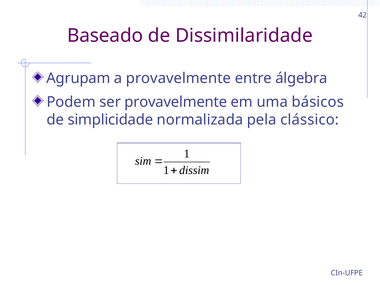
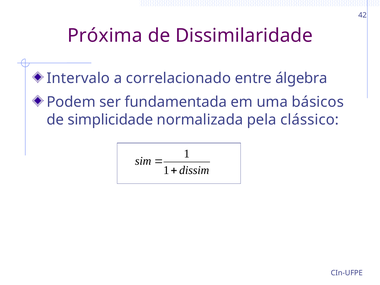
Baseado: Baseado -> Próxima
Agrupam: Agrupam -> Intervalo
a provavelmente: provavelmente -> correlacionado
ser provavelmente: provavelmente -> fundamentada
